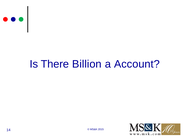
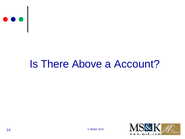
Billion: Billion -> Above
